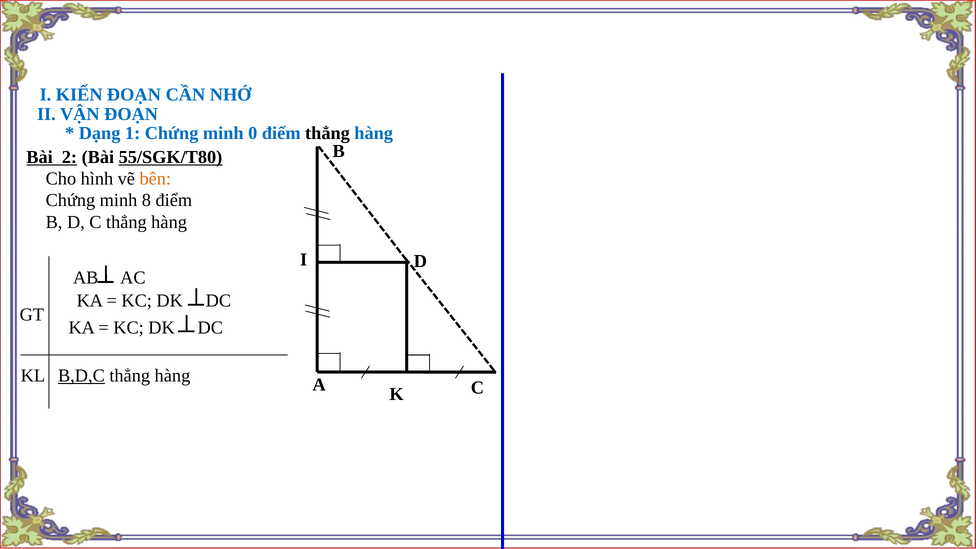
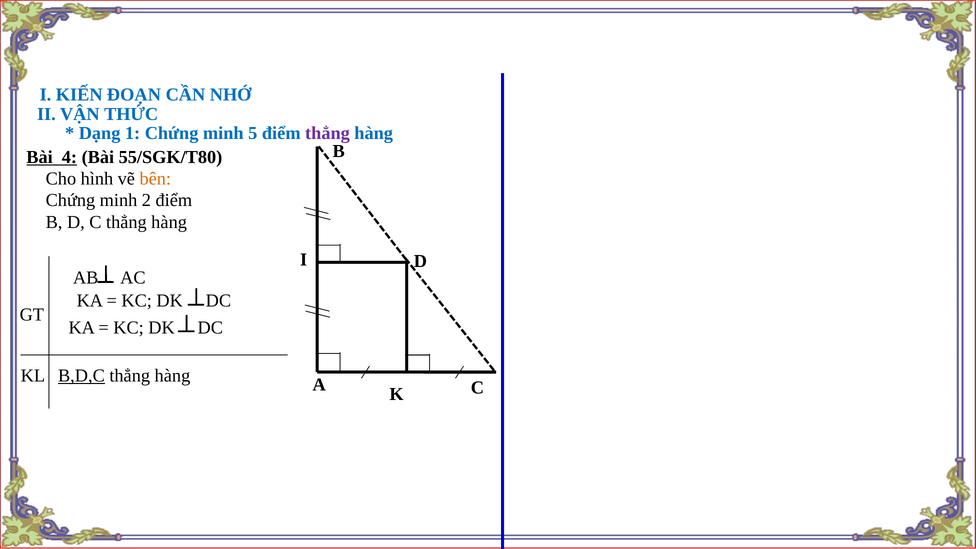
VẬN ĐOẠN: ĐOẠN -> THỨC
0: 0 -> 5
thẳng at (327, 133) colour: black -> purple
2: 2 -> 4
55/SGK/T80 underline: present -> none
8: 8 -> 2
